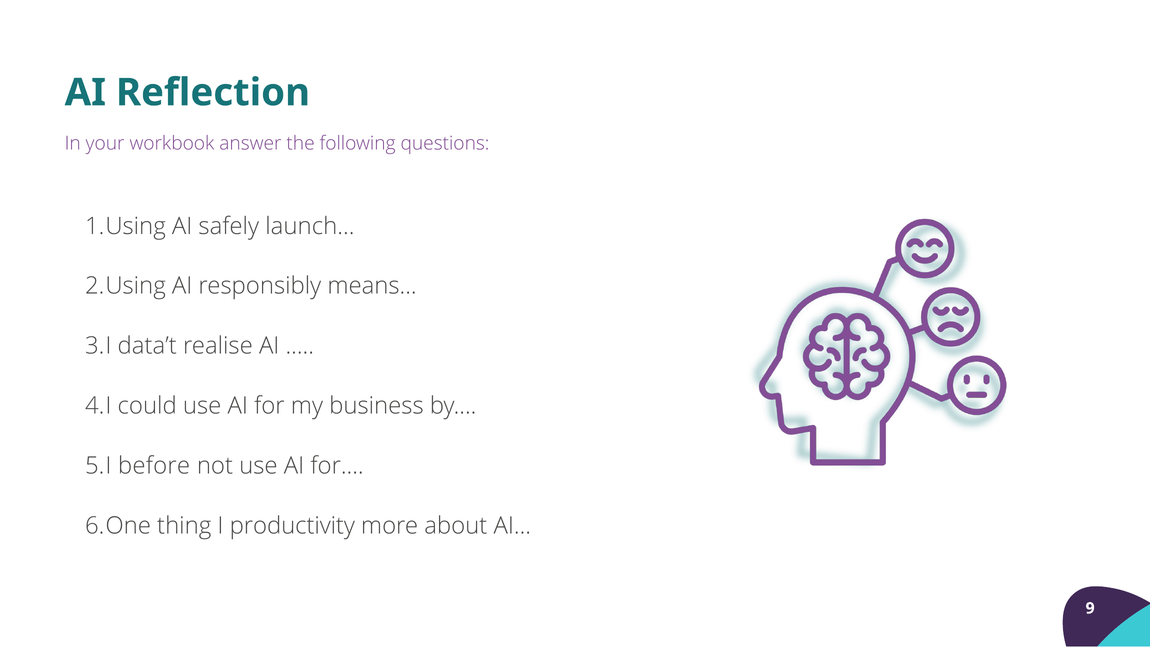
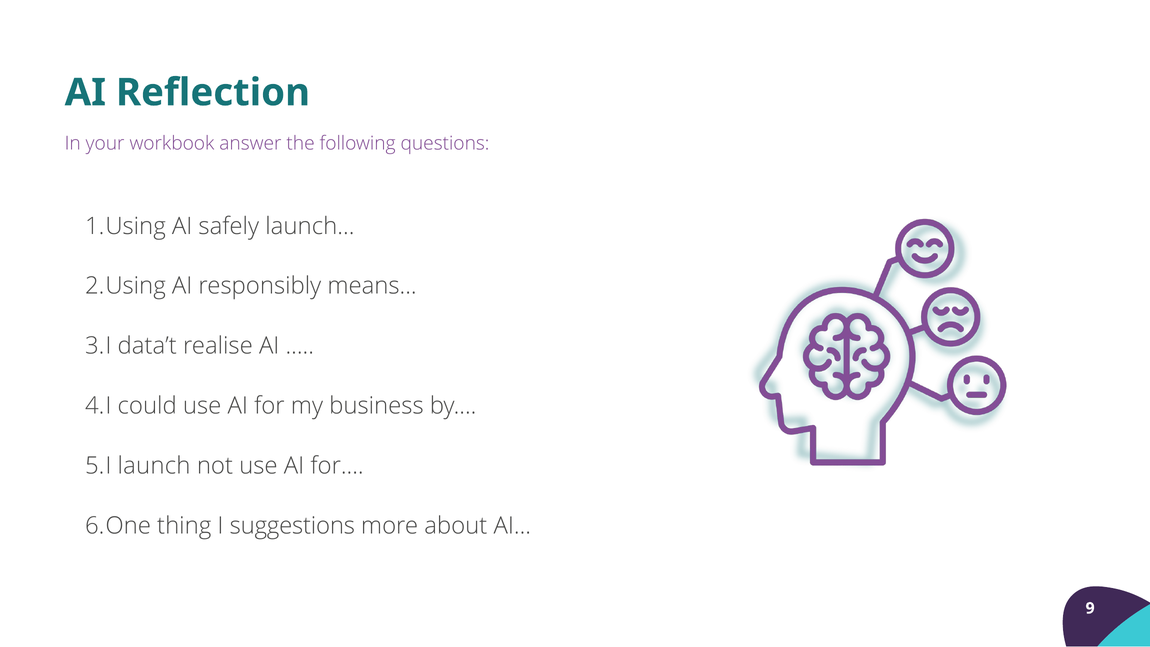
before at (154, 466): before -> launch
productivity: productivity -> suggestions
